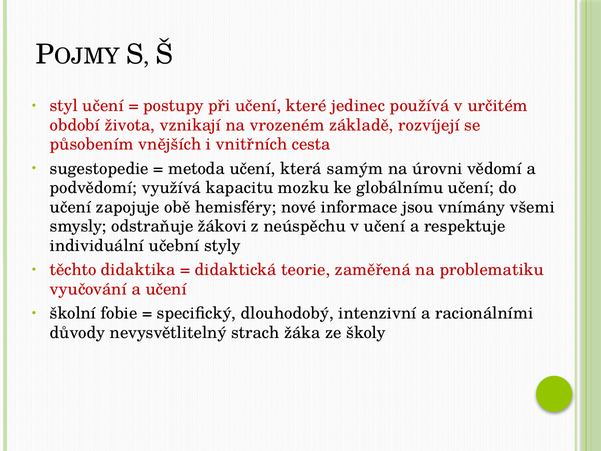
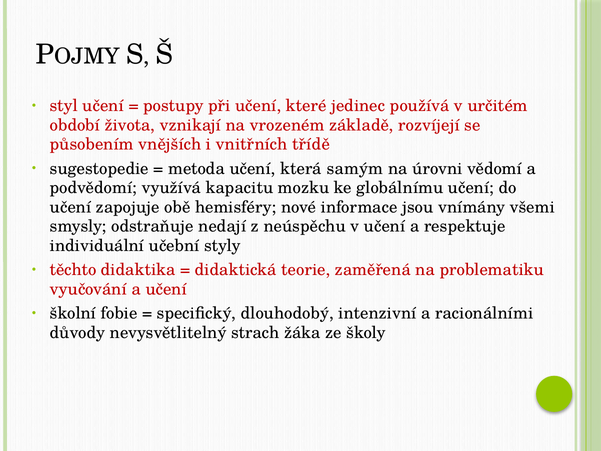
cesta: cesta -> třídě
žákovi: žákovi -> nedají
